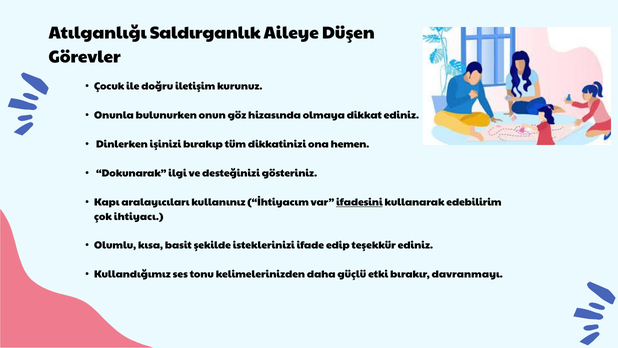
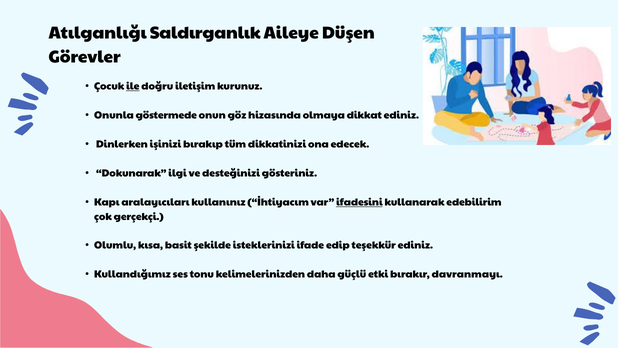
ile underline: none -> present
bulunurken: bulunurken -> göstermede
hemen: hemen -> edecek
ihtiyacı: ihtiyacı -> gerçekçi
